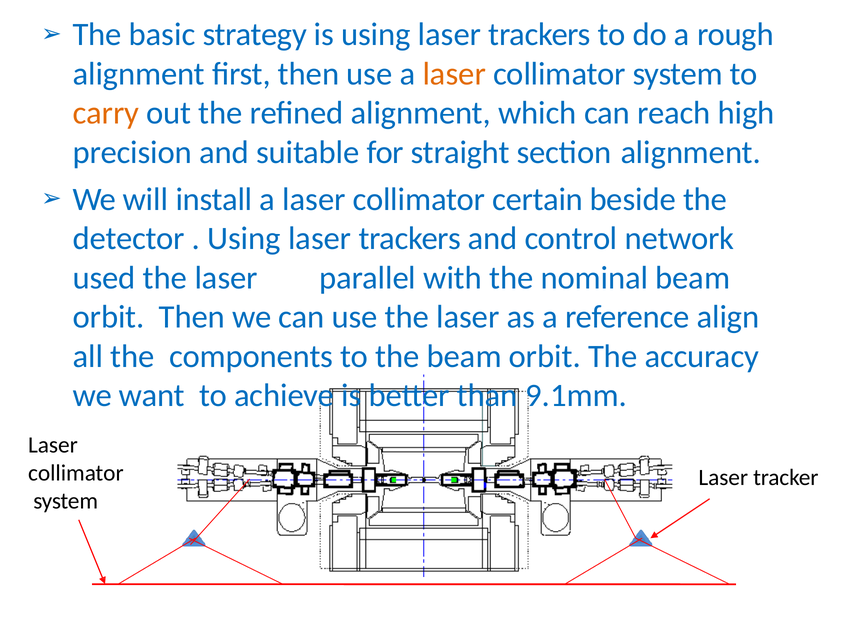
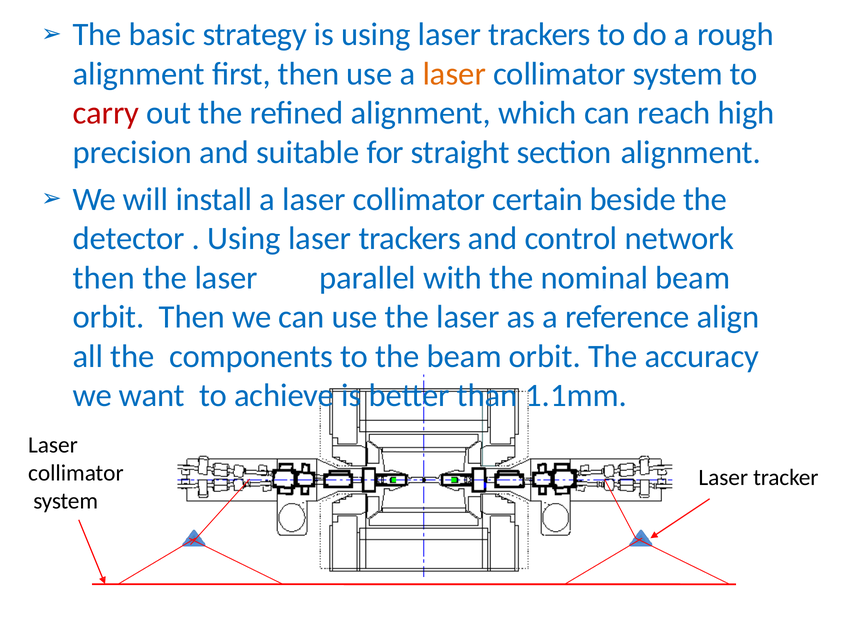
carry colour: orange -> red
used at (104, 278): used -> then
9.1mm: 9.1mm -> 1.1mm
